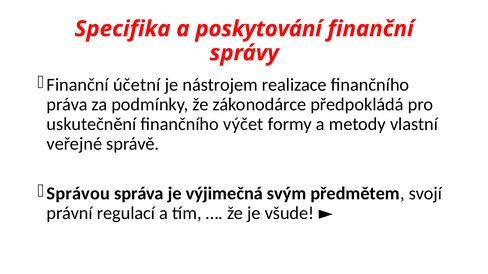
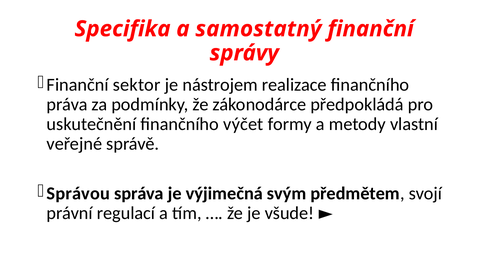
poskytování: poskytování -> samostatný
účetní: účetní -> sektor
